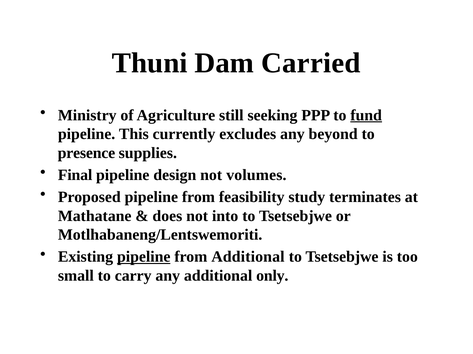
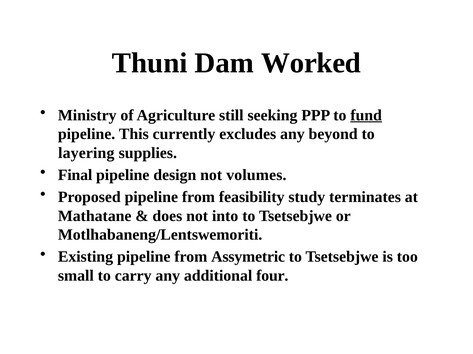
Carried: Carried -> Worked
presence: presence -> layering
pipeline at (144, 257) underline: present -> none
from Additional: Additional -> Assymetric
only: only -> four
